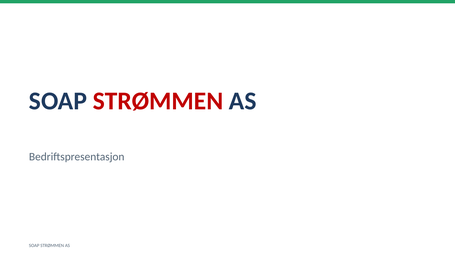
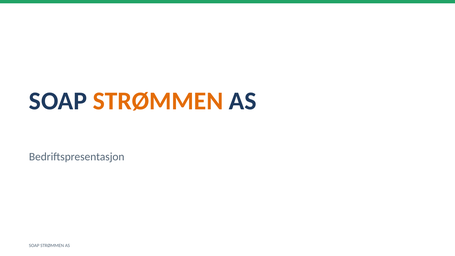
STRØMMEN at (158, 101) colour: red -> orange
